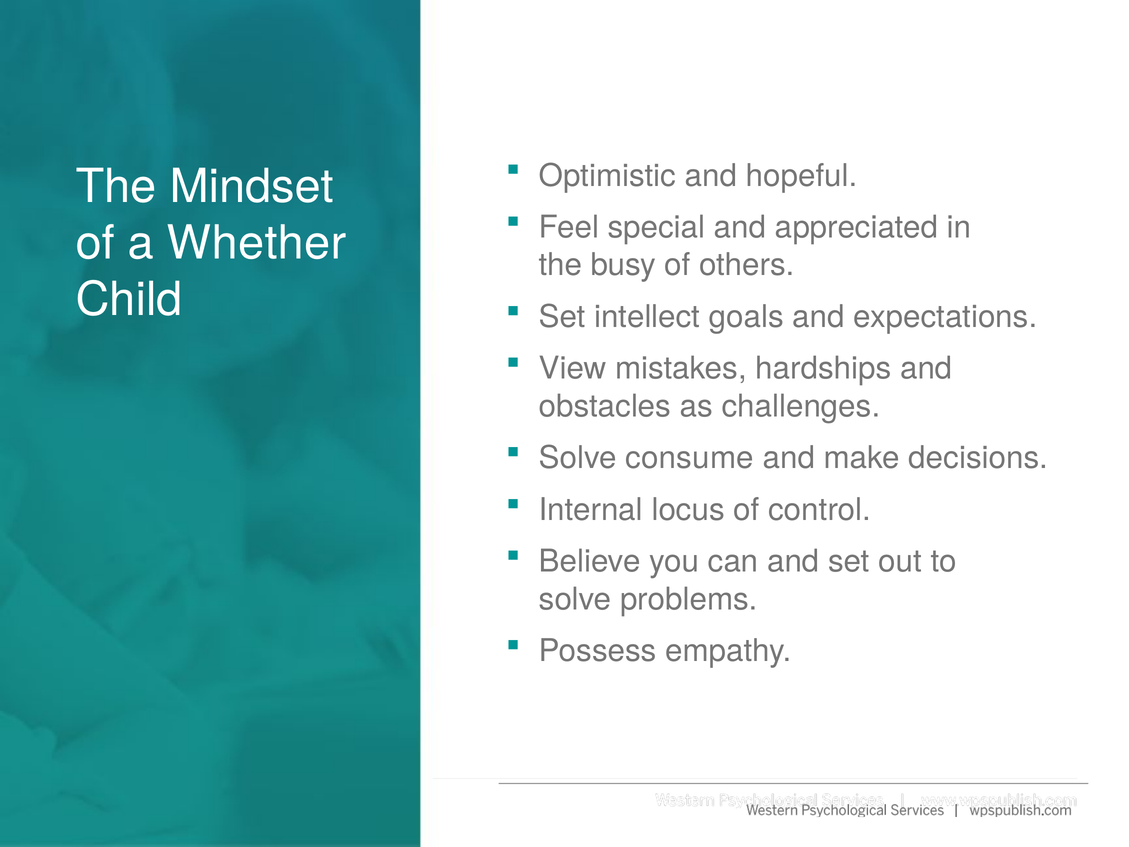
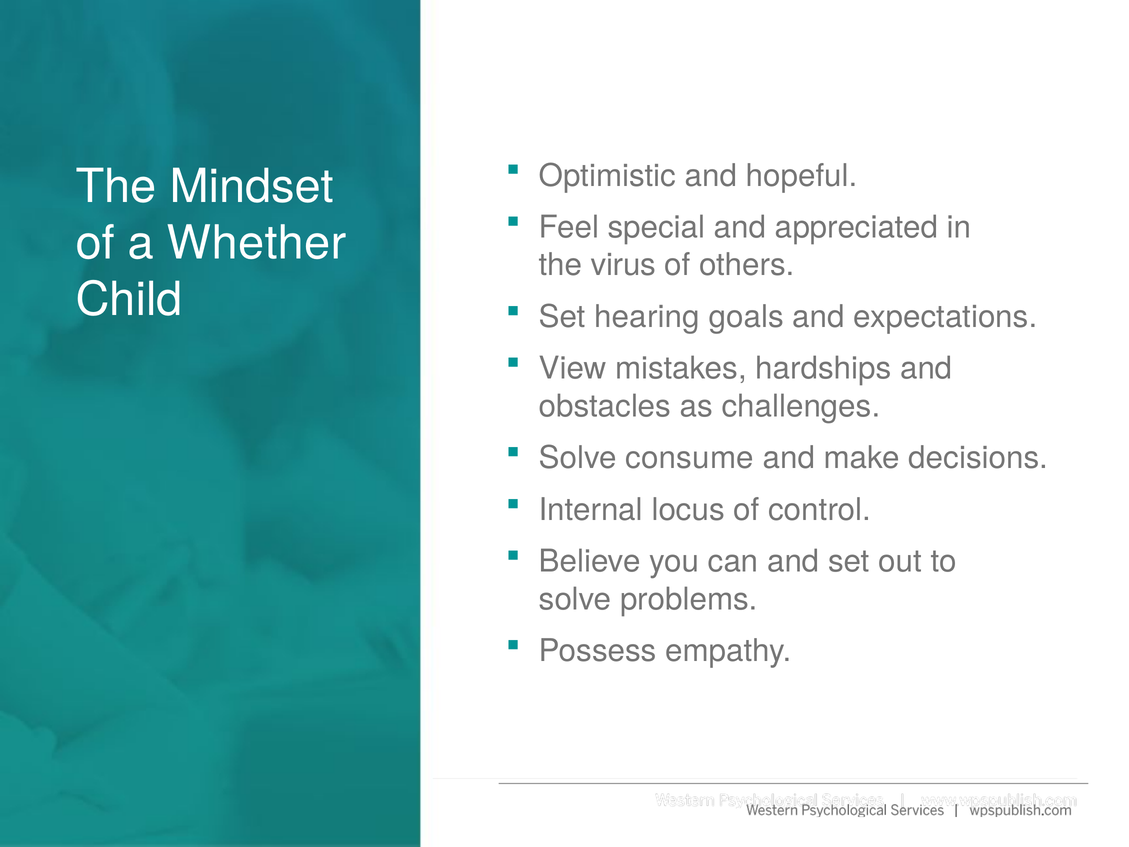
busy: busy -> virus
intellect: intellect -> hearing
